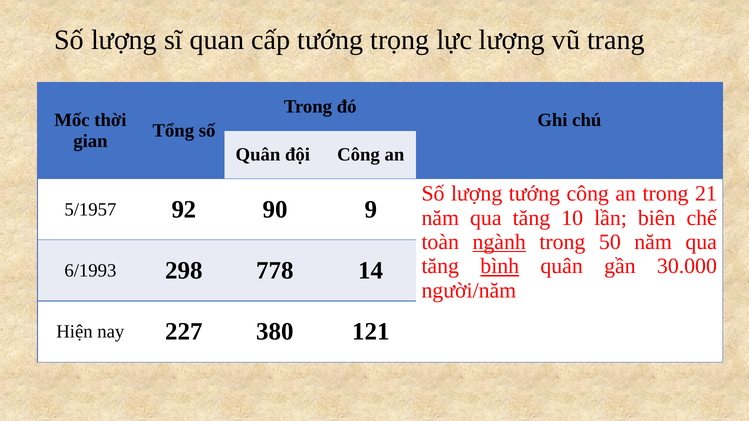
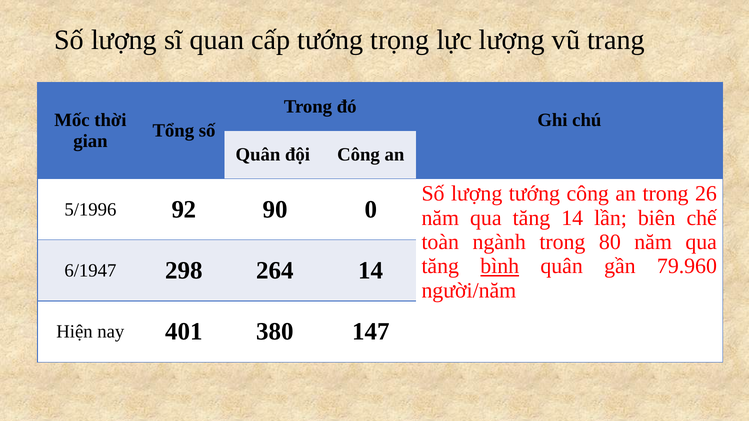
21: 21 -> 26
5/1957: 5/1957 -> 5/1996
9: 9 -> 0
tăng 10: 10 -> 14
ngành underline: present -> none
50: 50 -> 80
30.000: 30.000 -> 79.960
6/1993: 6/1993 -> 6/1947
778: 778 -> 264
227: 227 -> 401
121: 121 -> 147
